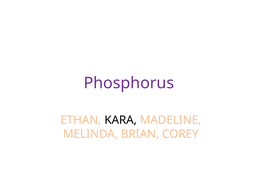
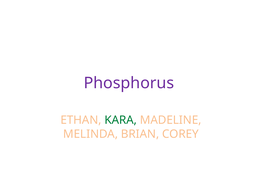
KARA colour: black -> green
